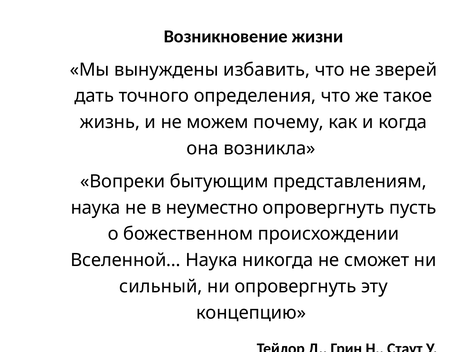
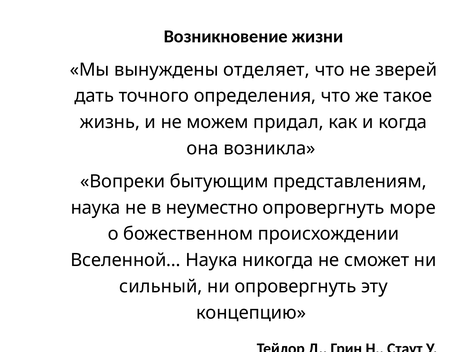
избавить: избавить -> отделяет
почему: почему -> придал
пусть: пусть -> море
